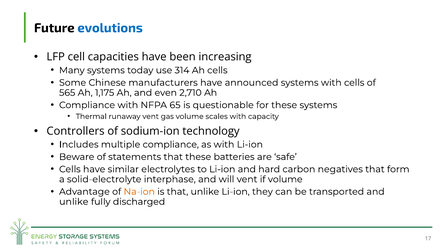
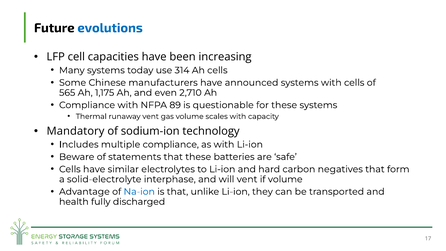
65: 65 -> 89
Controllers: Controllers -> Mandatory
Na-ion colour: orange -> blue
unlike at (74, 202): unlike -> health
